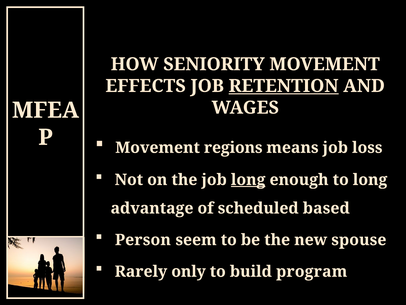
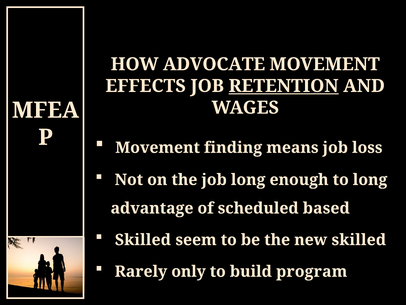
SENIORITY: SENIORITY -> ADVOCATE
regions: regions -> finding
long at (248, 180) underline: present -> none
Person at (143, 240): Person -> Skilled
new spouse: spouse -> skilled
